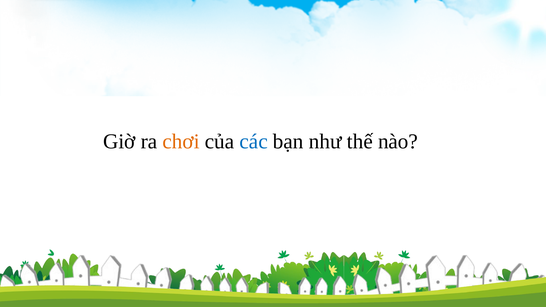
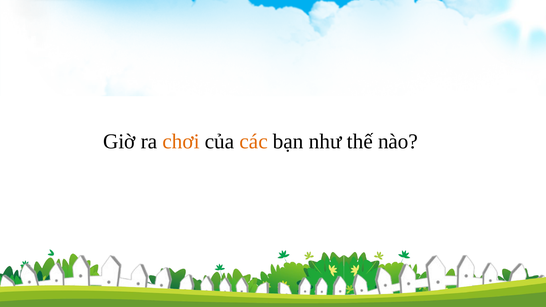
các colour: blue -> orange
